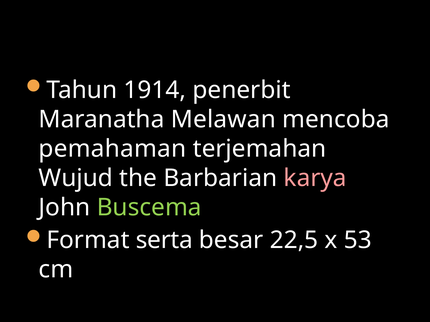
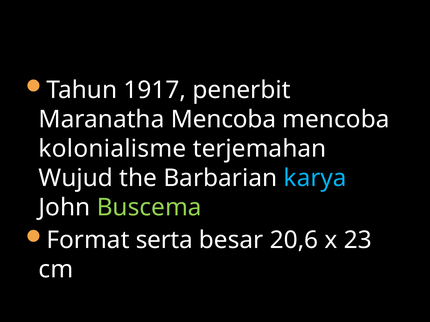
1914: 1914 -> 1917
Maranatha Melawan: Melawan -> Mencoba
pemahaman: pemahaman -> kolonialisme
karya colour: pink -> light blue
22,5: 22,5 -> 20,6
53: 53 -> 23
